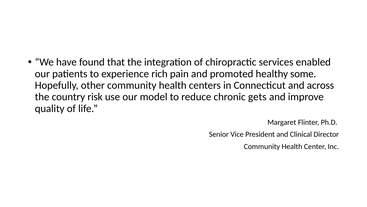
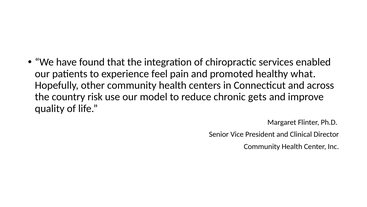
rich: rich -> feel
some: some -> what
